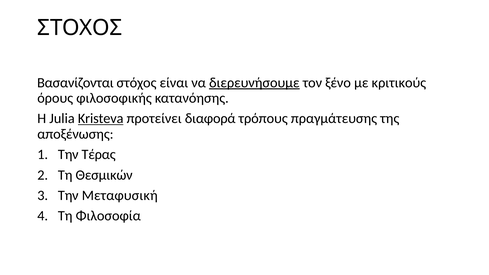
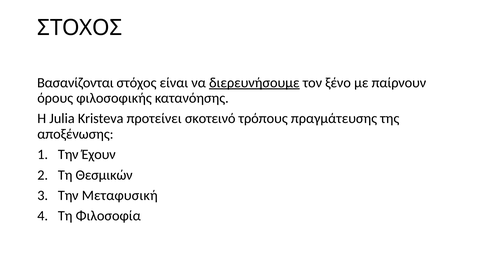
κριτικούς: κριτικούς -> παίρνουν
Kristeva underline: present -> none
διαφορά: διαφορά -> σκοτεινό
Τέρας: Τέρας -> Έχουν
